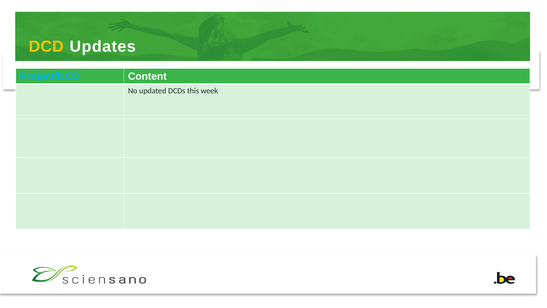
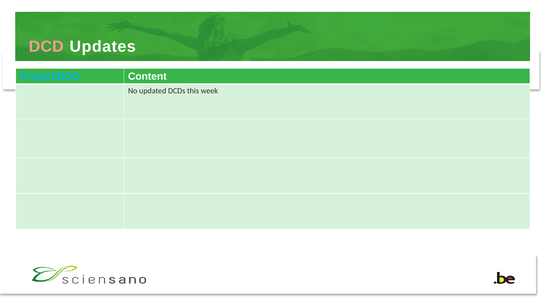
DCD colour: yellow -> pink
